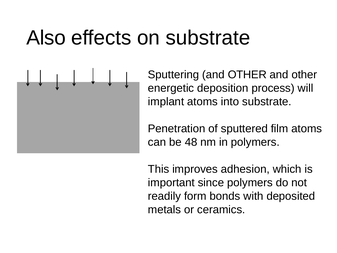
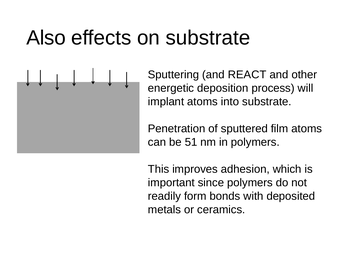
Sputtering and OTHER: OTHER -> REACT
48: 48 -> 51
